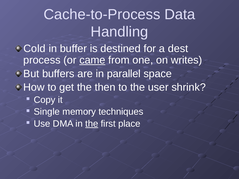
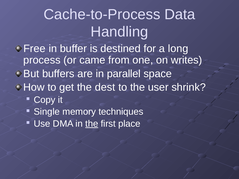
Cold: Cold -> Free
dest: dest -> long
came underline: present -> none
then: then -> dest
